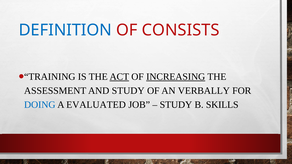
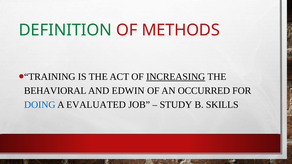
DEFINITION colour: blue -> green
CONSISTS: CONSISTS -> METHODS
ACT underline: present -> none
ASSESSMENT: ASSESSMENT -> BEHAVIORAL
AND STUDY: STUDY -> EDWIN
VERBALLY: VERBALLY -> OCCURRED
